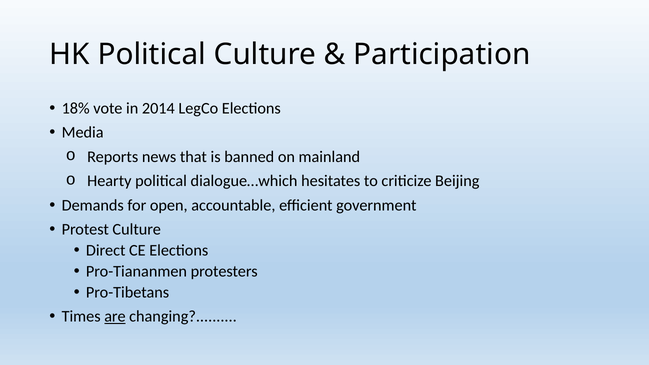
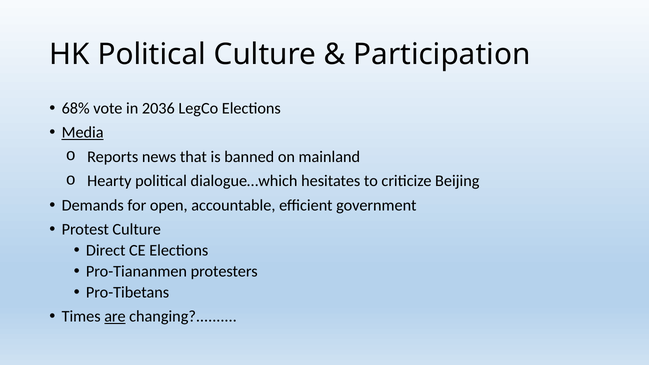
18%: 18% -> 68%
2014: 2014 -> 2036
Media underline: none -> present
